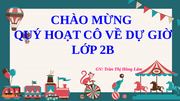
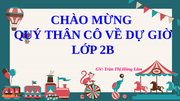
HOẠT: HOẠT -> THÂN
